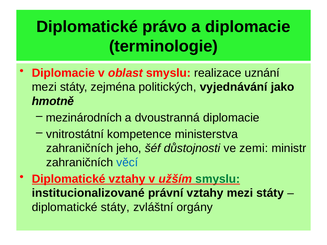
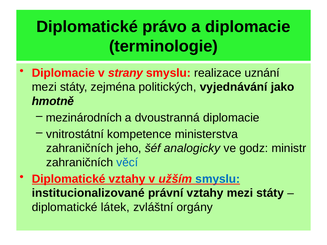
oblast: oblast -> strany
důstojnosti: důstojnosti -> analogicky
zemi: zemi -> godz
smyslu at (218, 179) colour: green -> blue
diplomatické státy: státy -> látek
